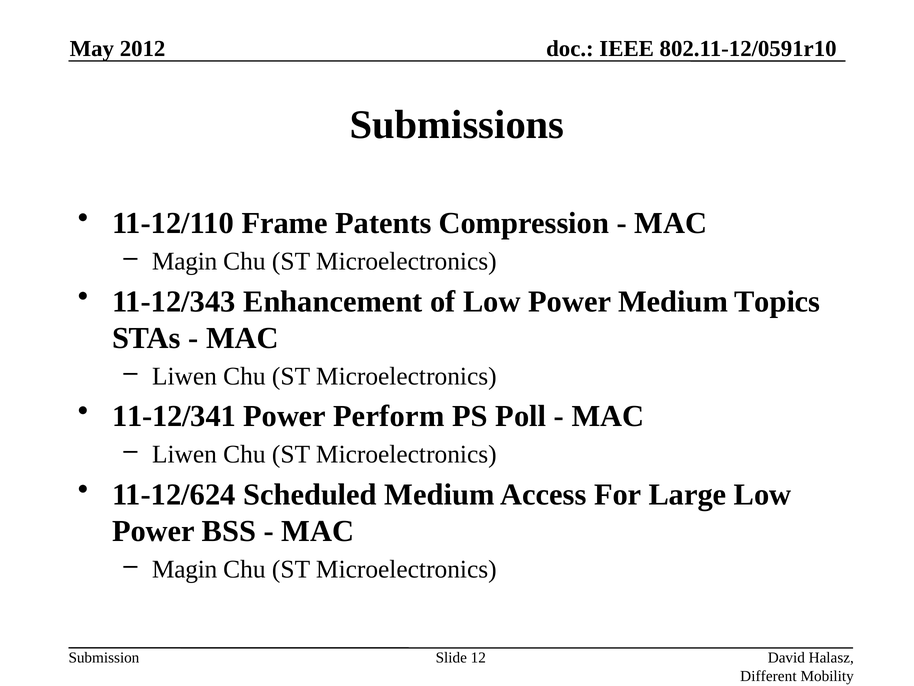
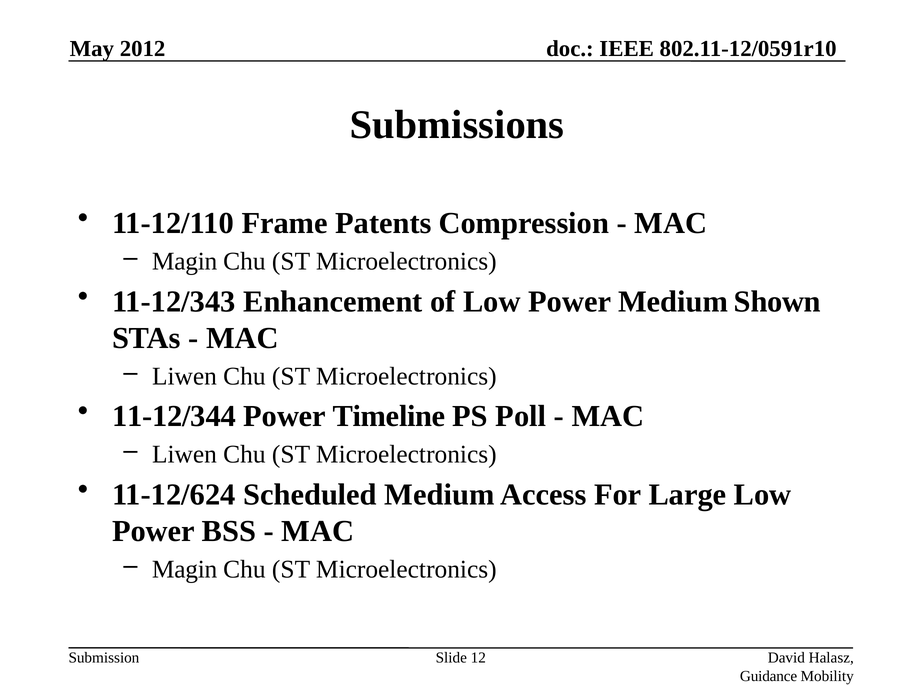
Topics: Topics -> Shown
11-12/341: 11-12/341 -> 11-12/344
Perform: Perform -> Timeline
Different: Different -> Guidance
